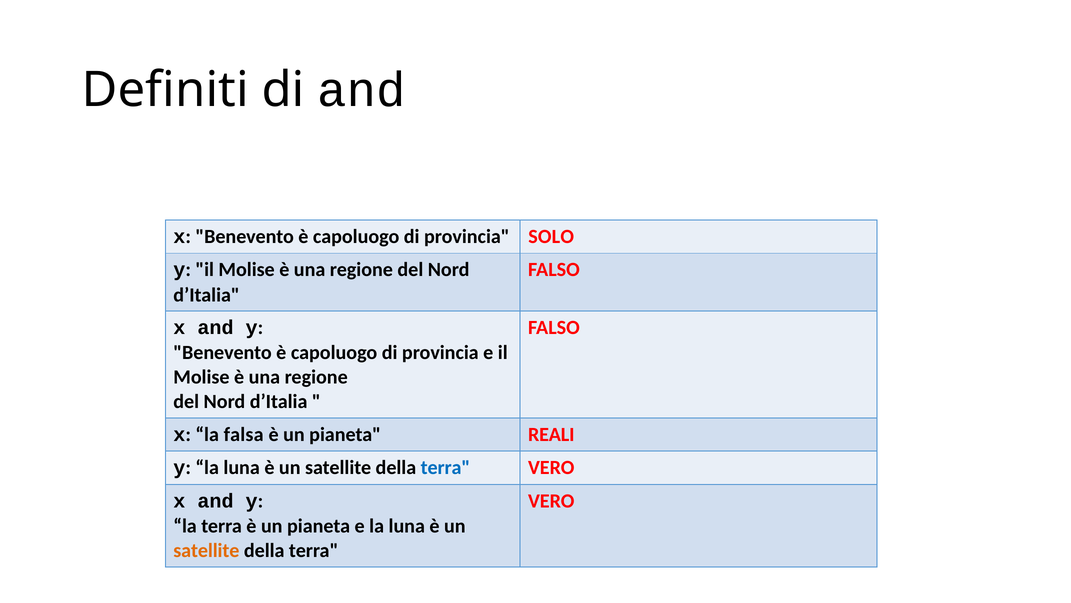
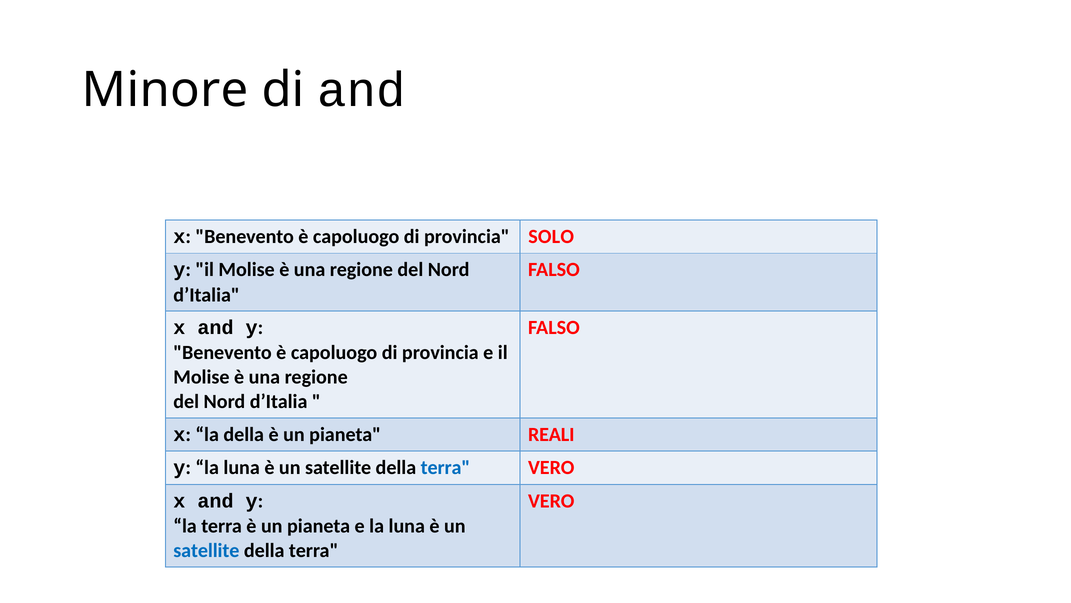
Definiti: Definiti -> Minore
la falsa: falsa -> della
satellite at (206, 550) colour: orange -> blue
